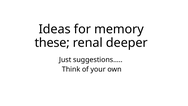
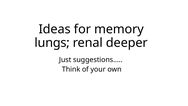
these: these -> lungs
